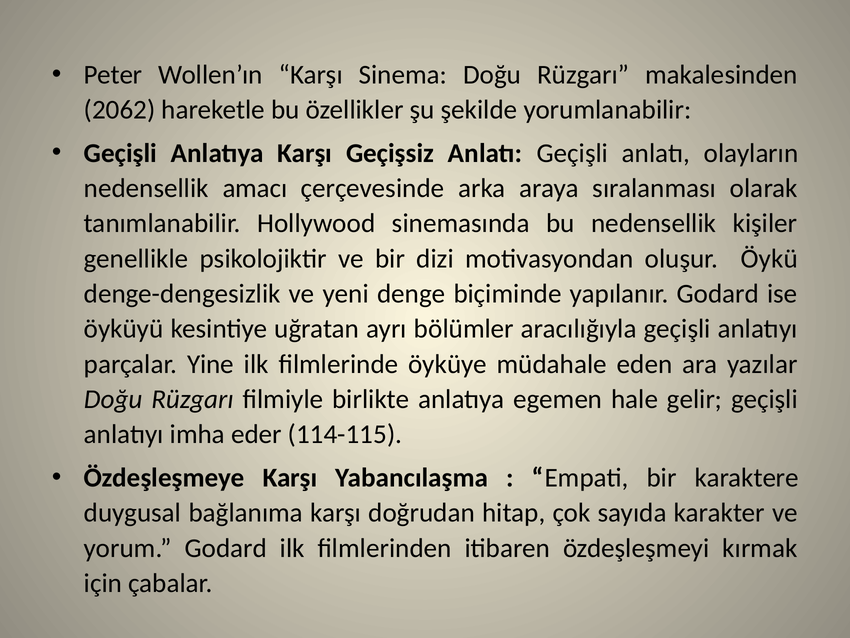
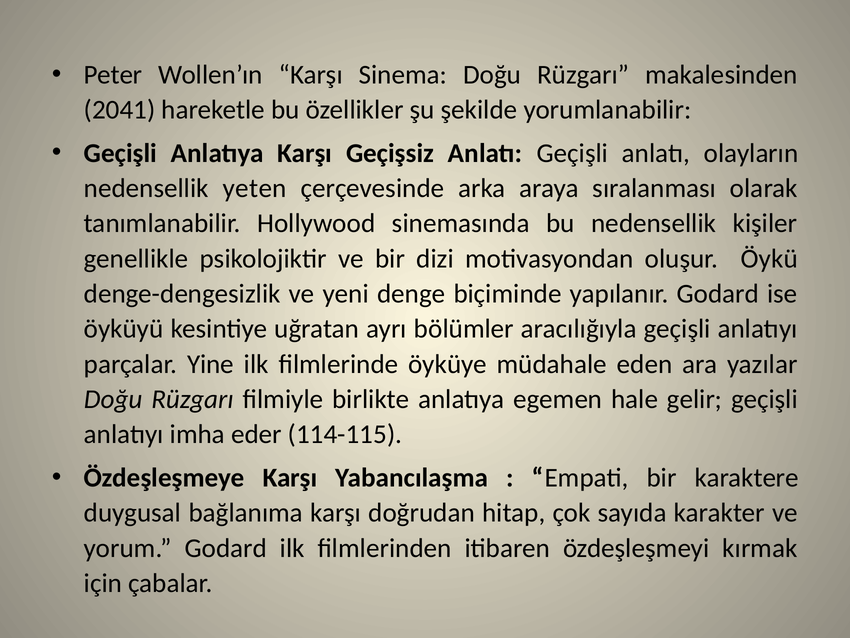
2062: 2062 -> 2041
amacı: amacı -> yeten
